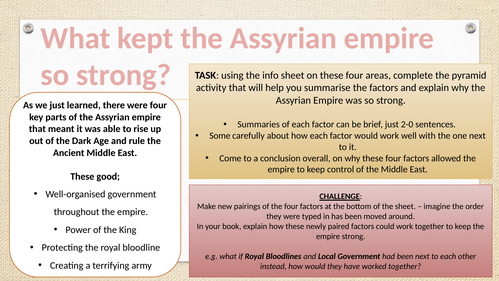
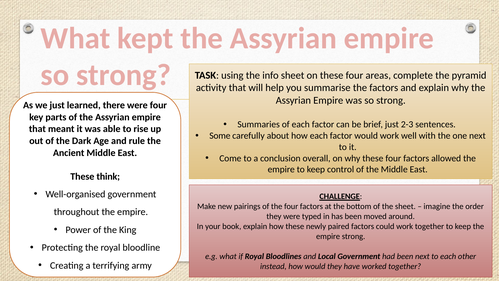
2-0: 2-0 -> 2-3
good: good -> think
